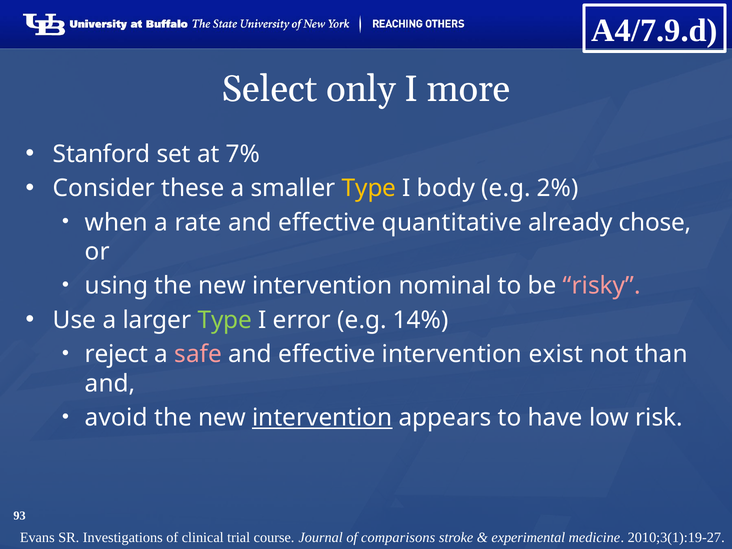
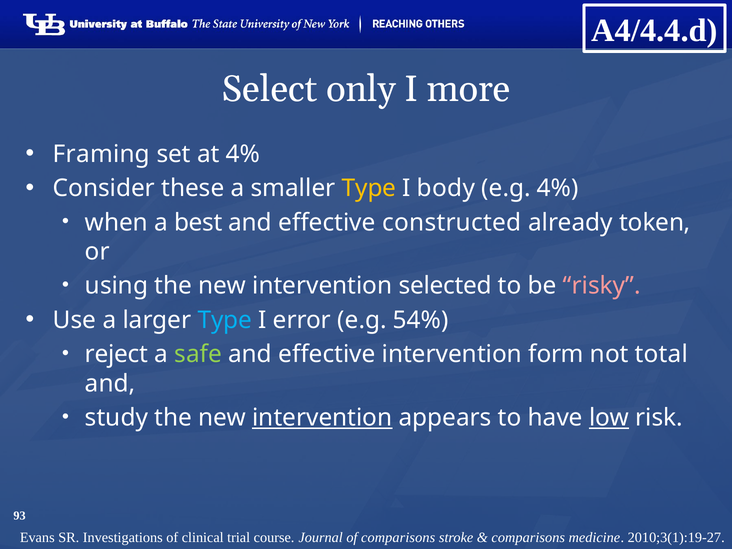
A4/7.9.d: A4/7.9.d -> A4/4.4.d
Stanford: Stanford -> Framing
at 7%: 7% -> 4%
e.g 2%: 2% -> 4%
rate: rate -> best
quantitative: quantitative -> constructed
chose: chose -> token
nominal: nominal -> selected
Type at (225, 320) colour: light green -> light blue
14%: 14% -> 54%
safe colour: pink -> light green
exist: exist -> form
than: than -> total
avoid: avoid -> study
low underline: none -> present
experimental at (528, 538): experimental -> comparisons
